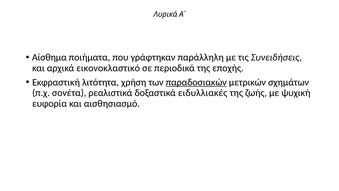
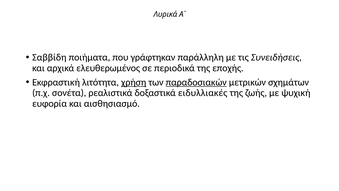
Αίσθημα: Αίσθημα -> Σαββίδη
εικονοκλαστικό: εικονοκλαστικό -> ελευθερωμένος
χρήση underline: none -> present
